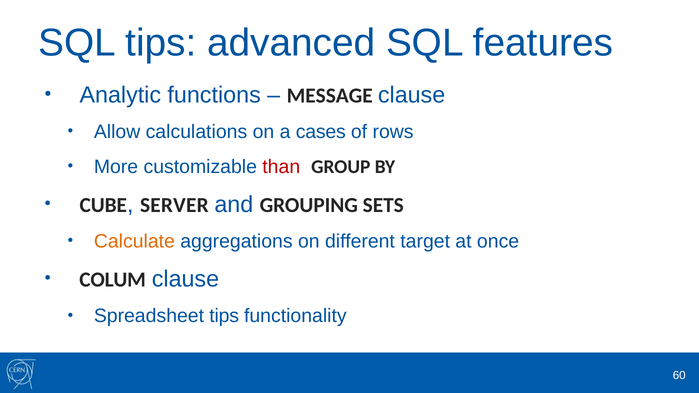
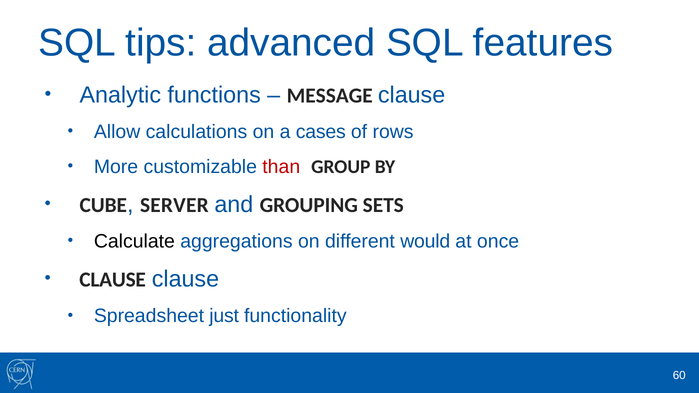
Calculate colour: orange -> black
target: target -> would
COLUM at (113, 280): COLUM -> CLAUSE
Spreadsheet tips: tips -> just
